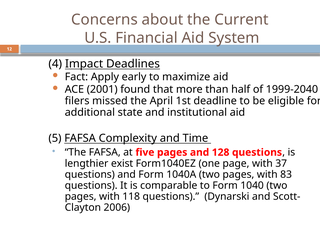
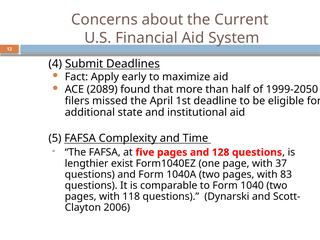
Impact: Impact -> Submit
2001: 2001 -> 2089
1999-2040: 1999-2040 -> 1999-2050
